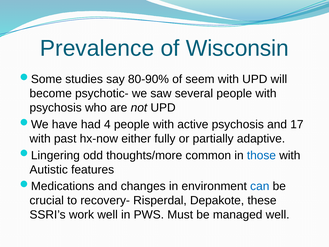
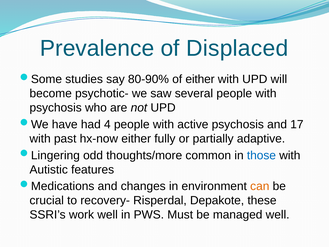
Wisconsin: Wisconsin -> Displaced
of seem: seem -> either
can colour: blue -> orange
